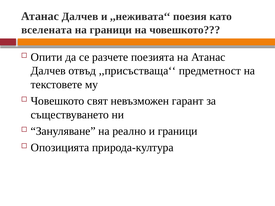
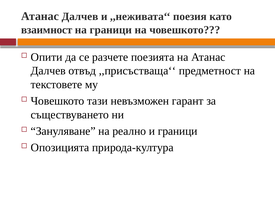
вселената: вселената -> взаимност
свят: свят -> тази
